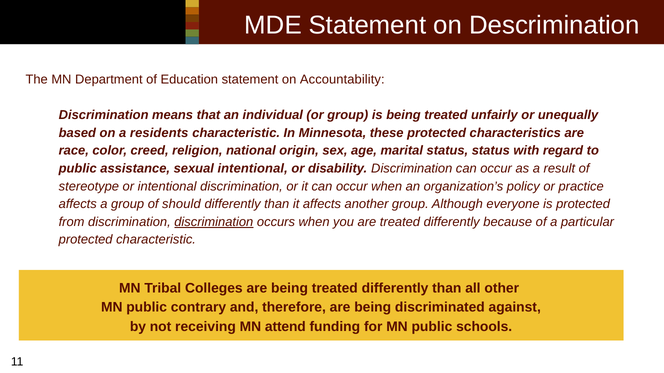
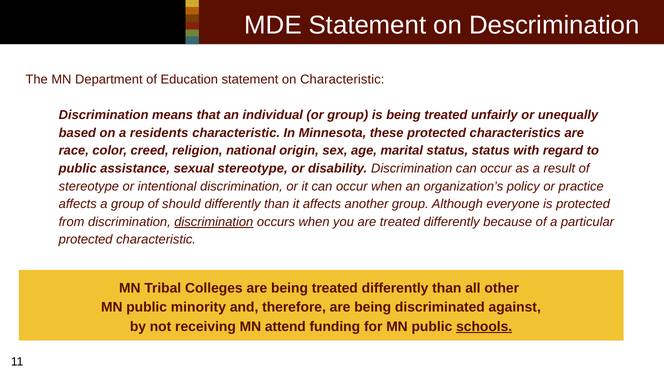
on Accountability: Accountability -> Characteristic
sexual intentional: intentional -> stereotype
contrary: contrary -> minority
schools underline: none -> present
